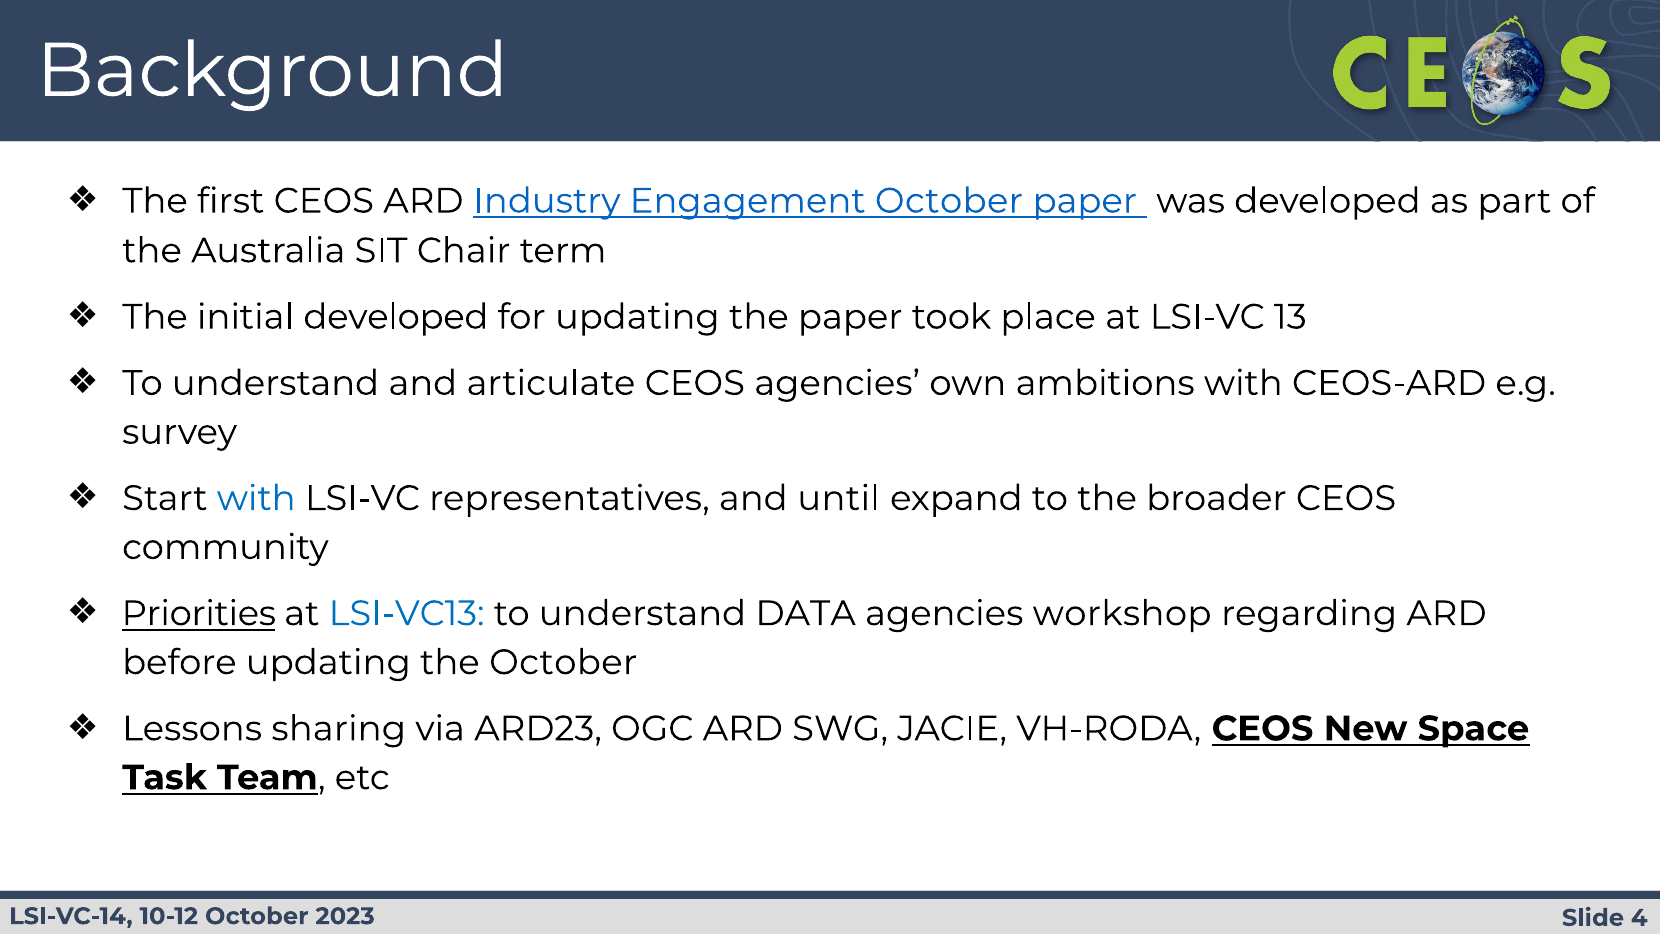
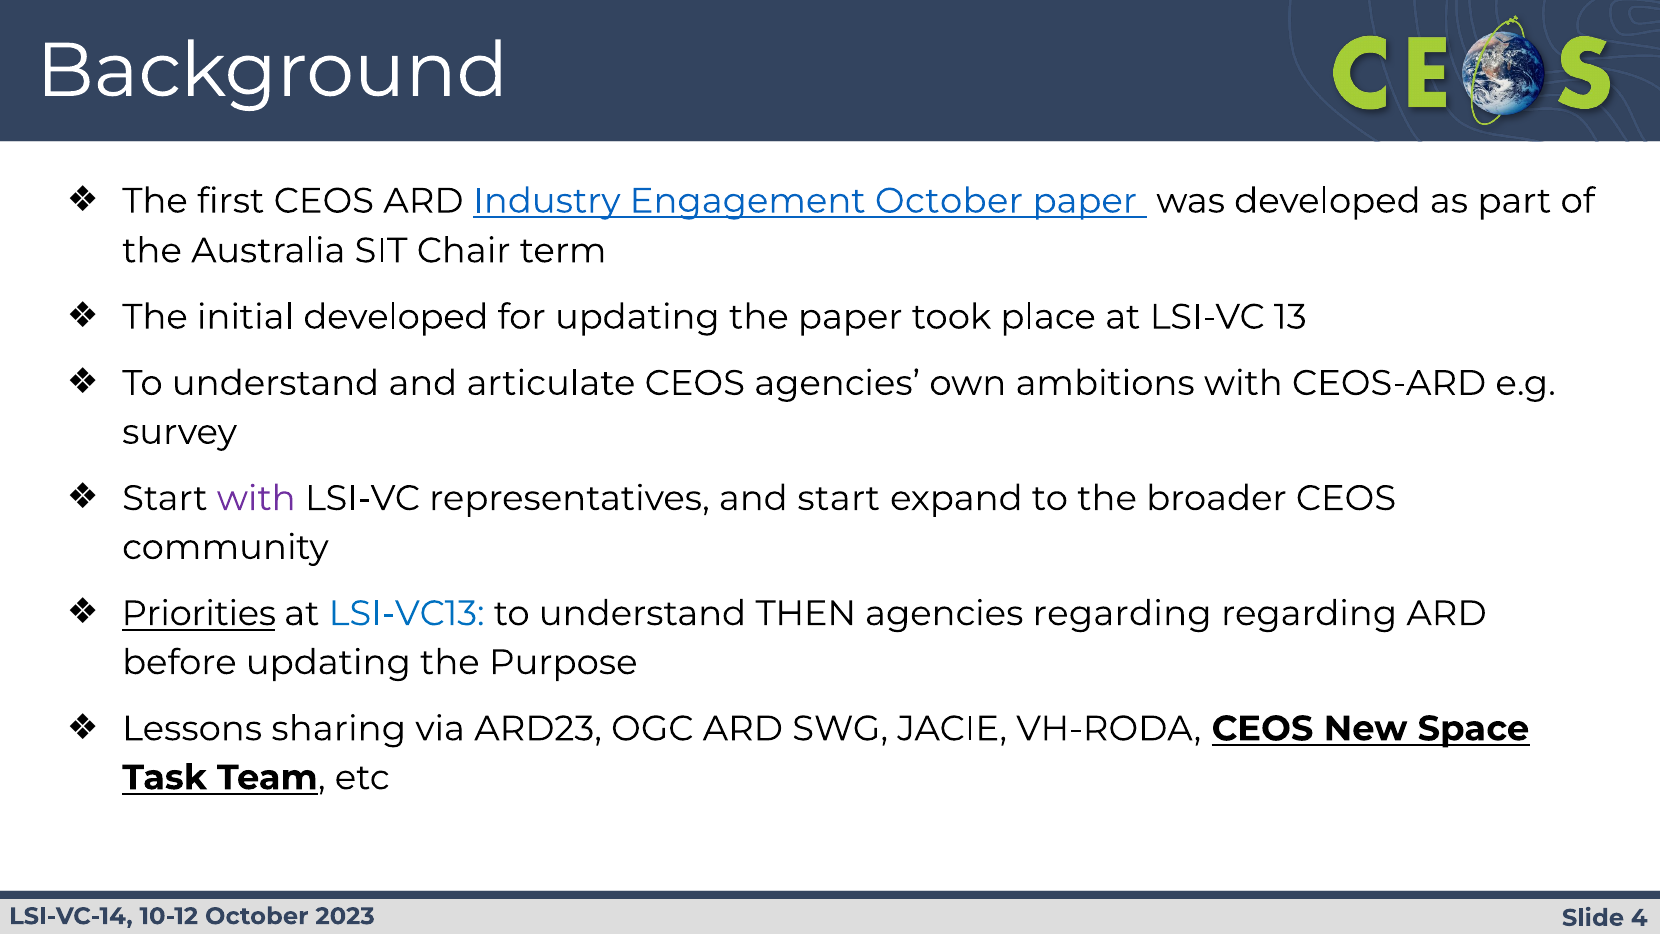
with at (256, 498) colour: blue -> purple
and until: until -> start
DATA: DATA -> THEN
agencies workshop: workshop -> regarding
the October: October -> Purpose
